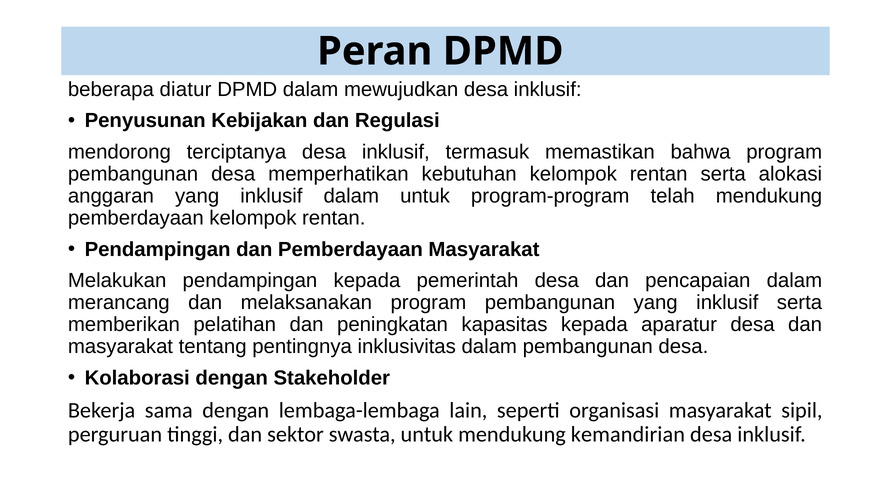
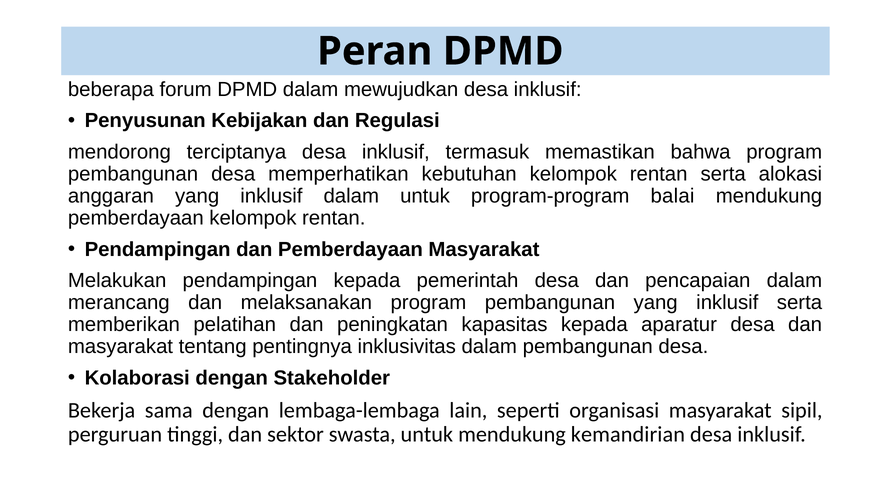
diatur: diatur -> forum
telah: telah -> balai
